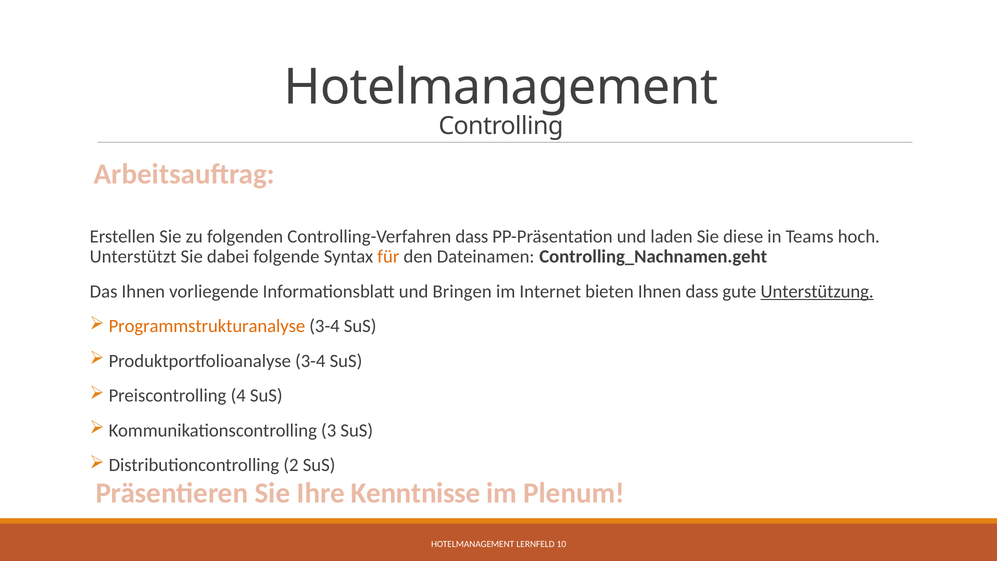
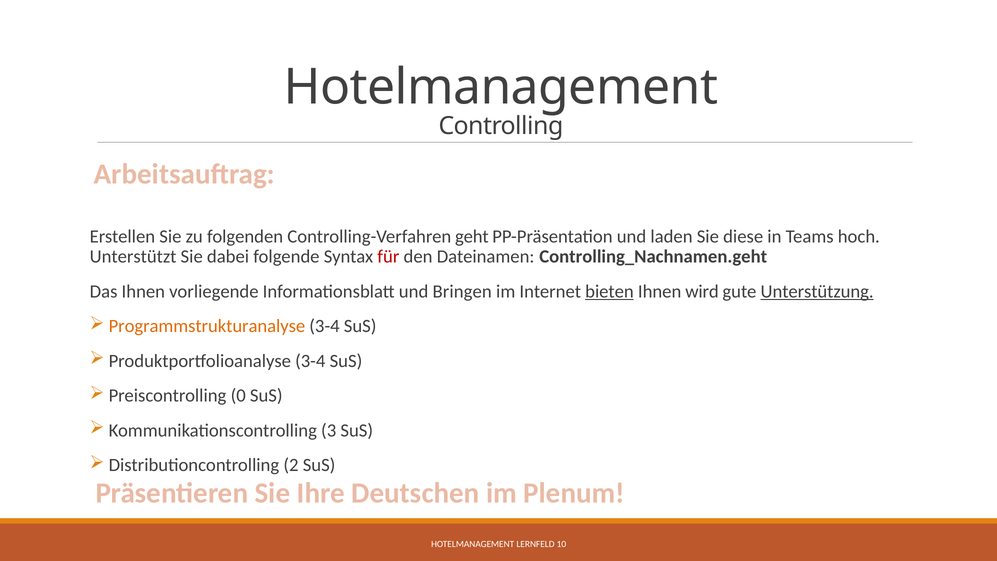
Controlling-Verfahren dass: dass -> geht
für colour: orange -> red
bieten underline: none -> present
Ihnen dass: dass -> wird
4: 4 -> 0
Kenntnisse: Kenntnisse -> Deutschen
